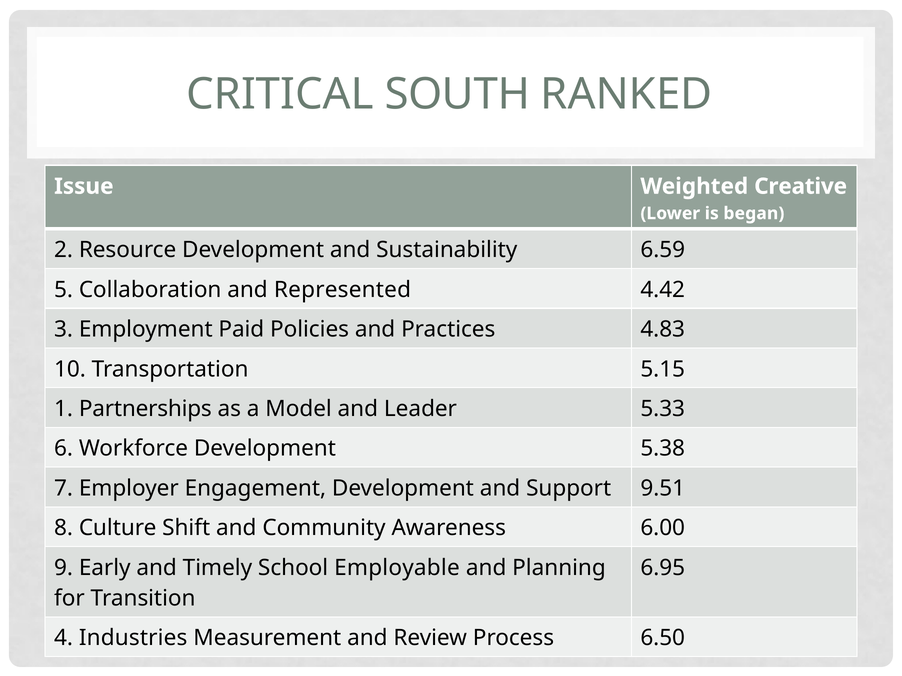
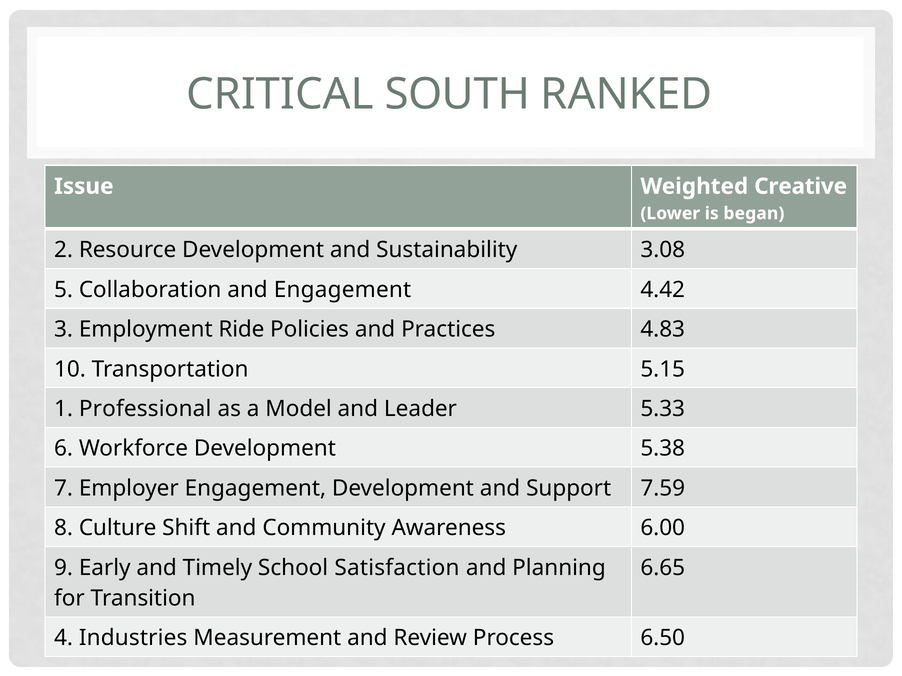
6.59: 6.59 -> 3.08
and Represented: Represented -> Engagement
Paid: Paid -> Ride
Partnerships: Partnerships -> Professional
9.51: 9.51 -> 7.59
Employable: Employable -> Satisfaction
6.95: 6.95 -> 6.65
